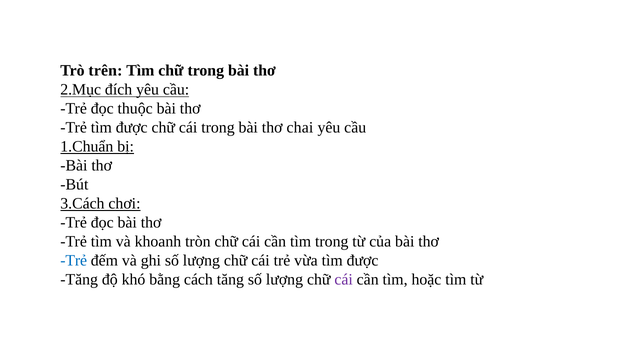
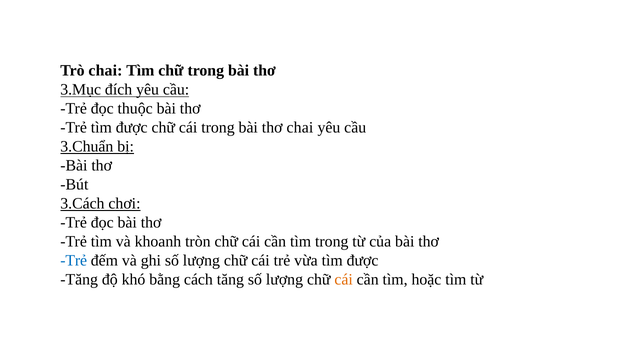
Trò trên: trên -> chai
2.Mục: 2.Mục -> 3.Mục
1.Chuẩn: 1.Chuẩn -> 3.Chuẩn
cái at (344, 279) colour: purple -> orange
